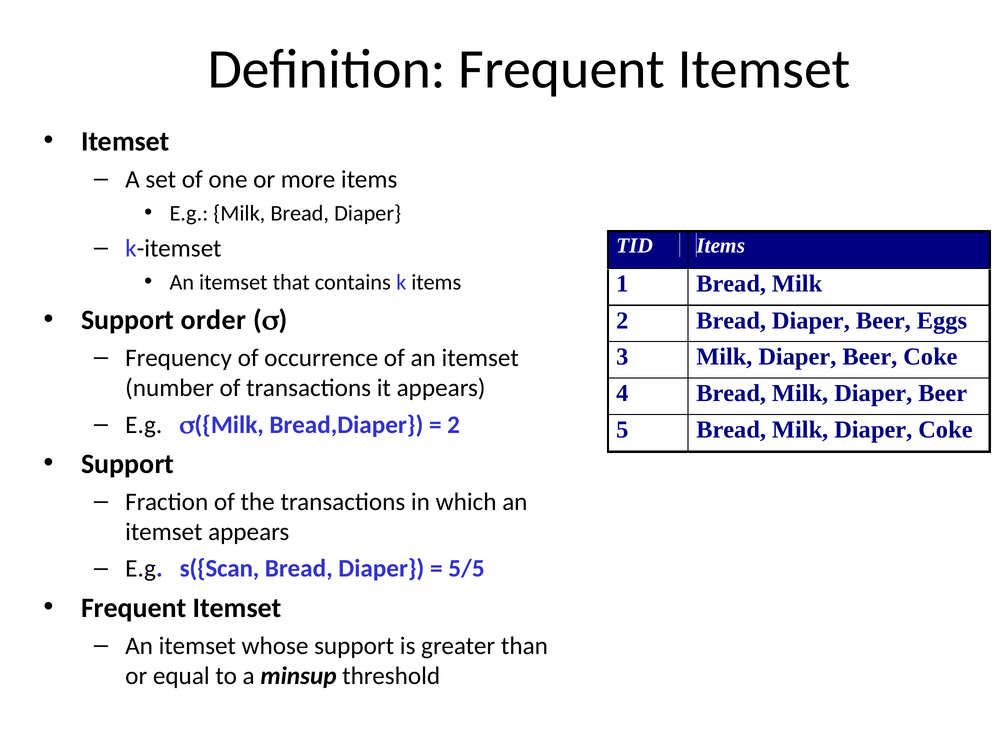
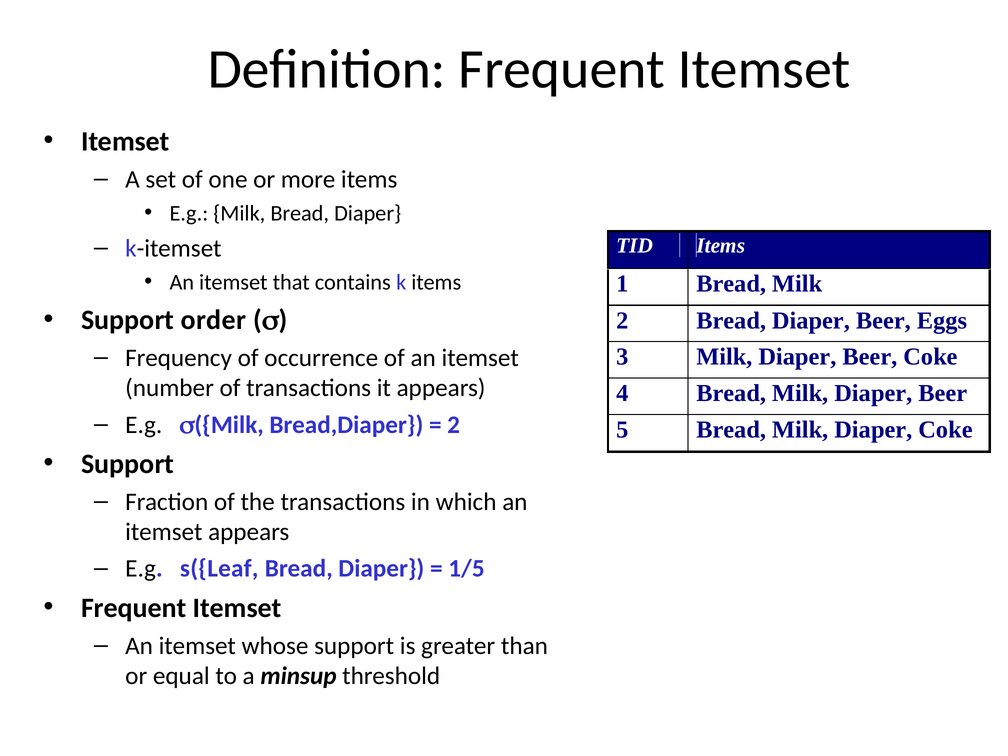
s({Scan: s({Scan -> s({Leaf
5/5: 5/5 -> 1/5
